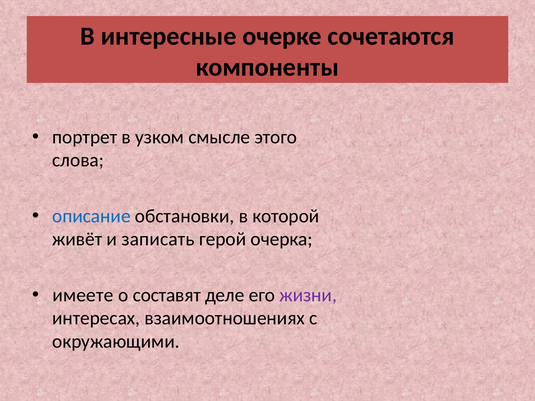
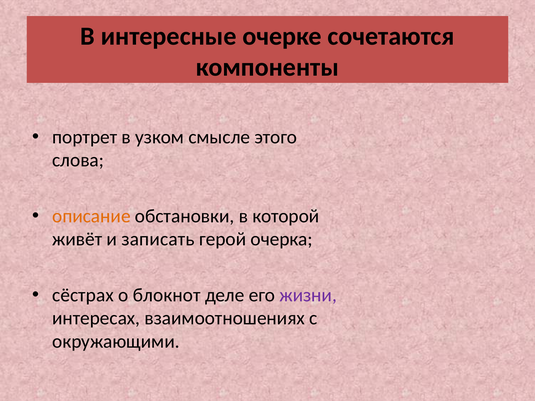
описание colour: blue -> orange
имеете: имеете -> сёстрах
составят: составят -> блокнот
